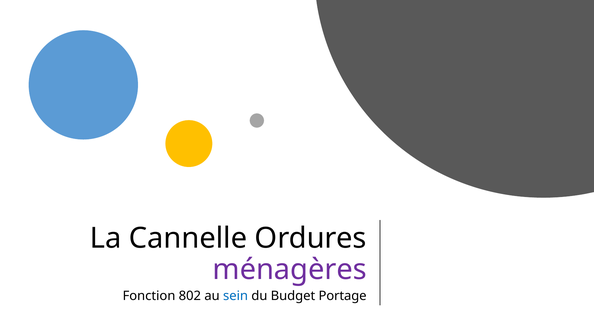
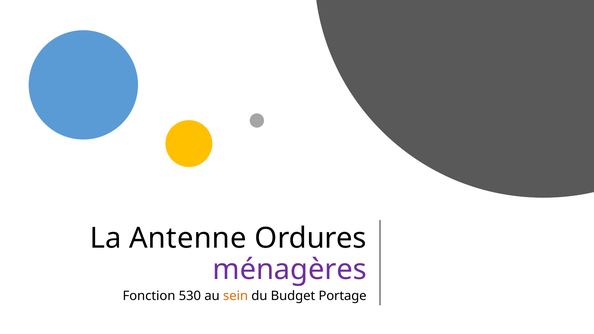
Cannelle: Cannelle -> Antenne
802: 802 -> 530
sein colour: blue -> orange
